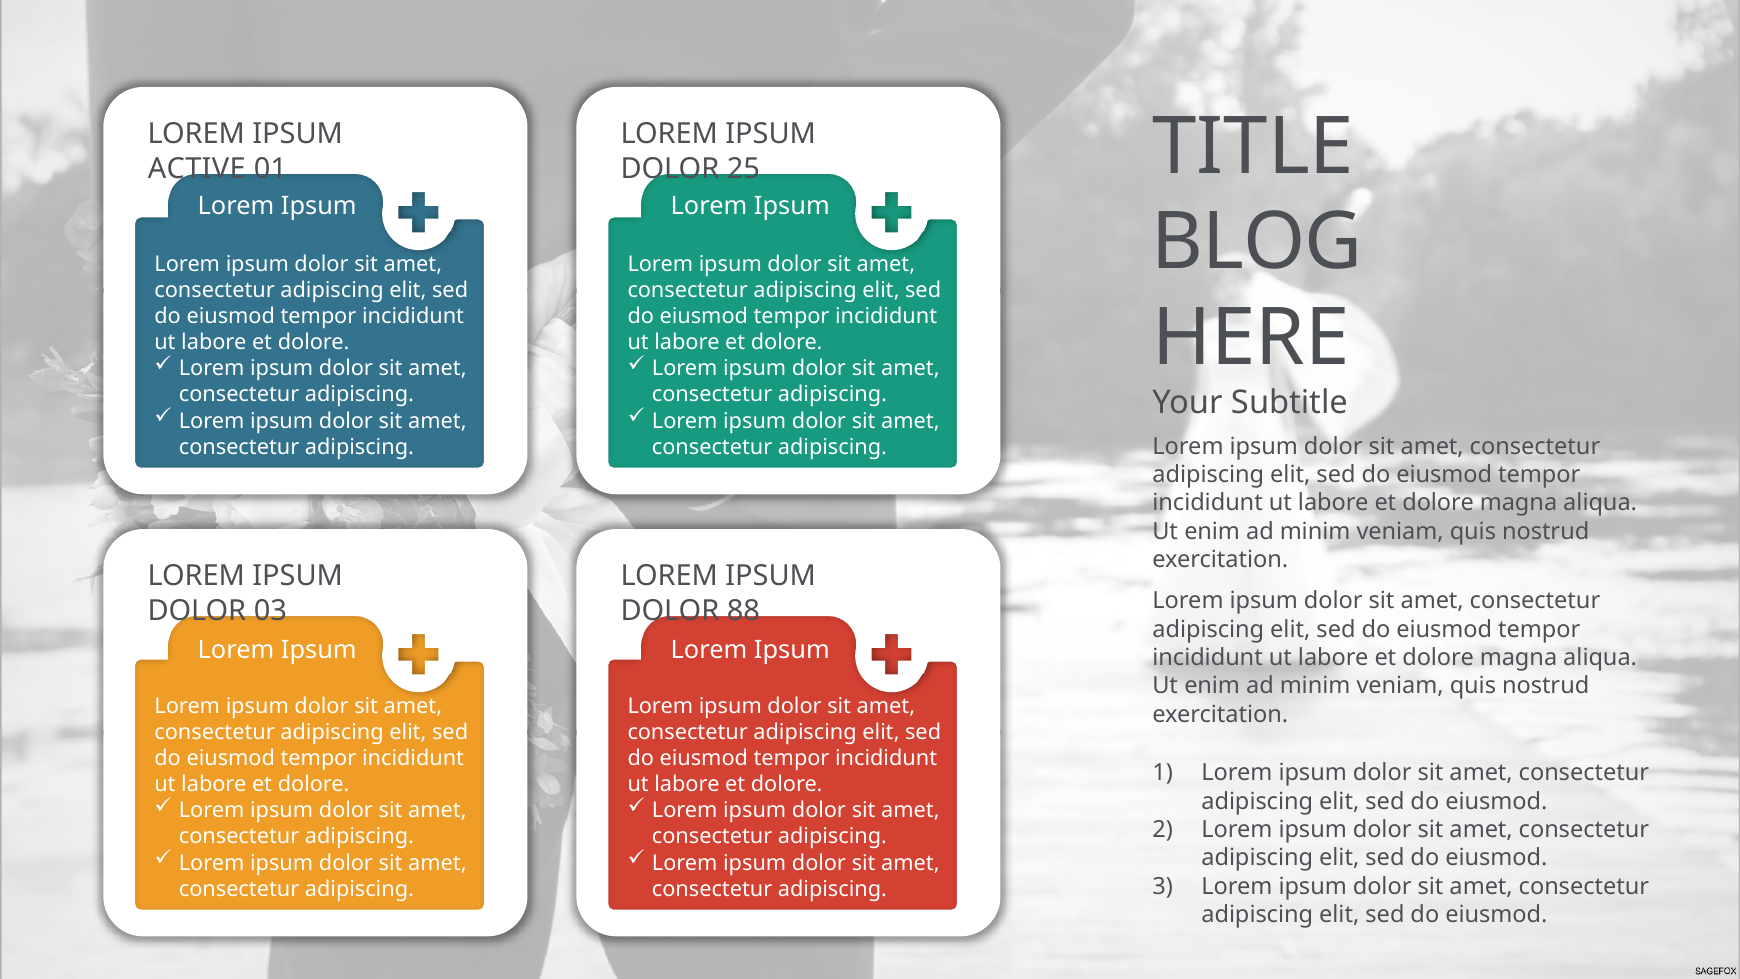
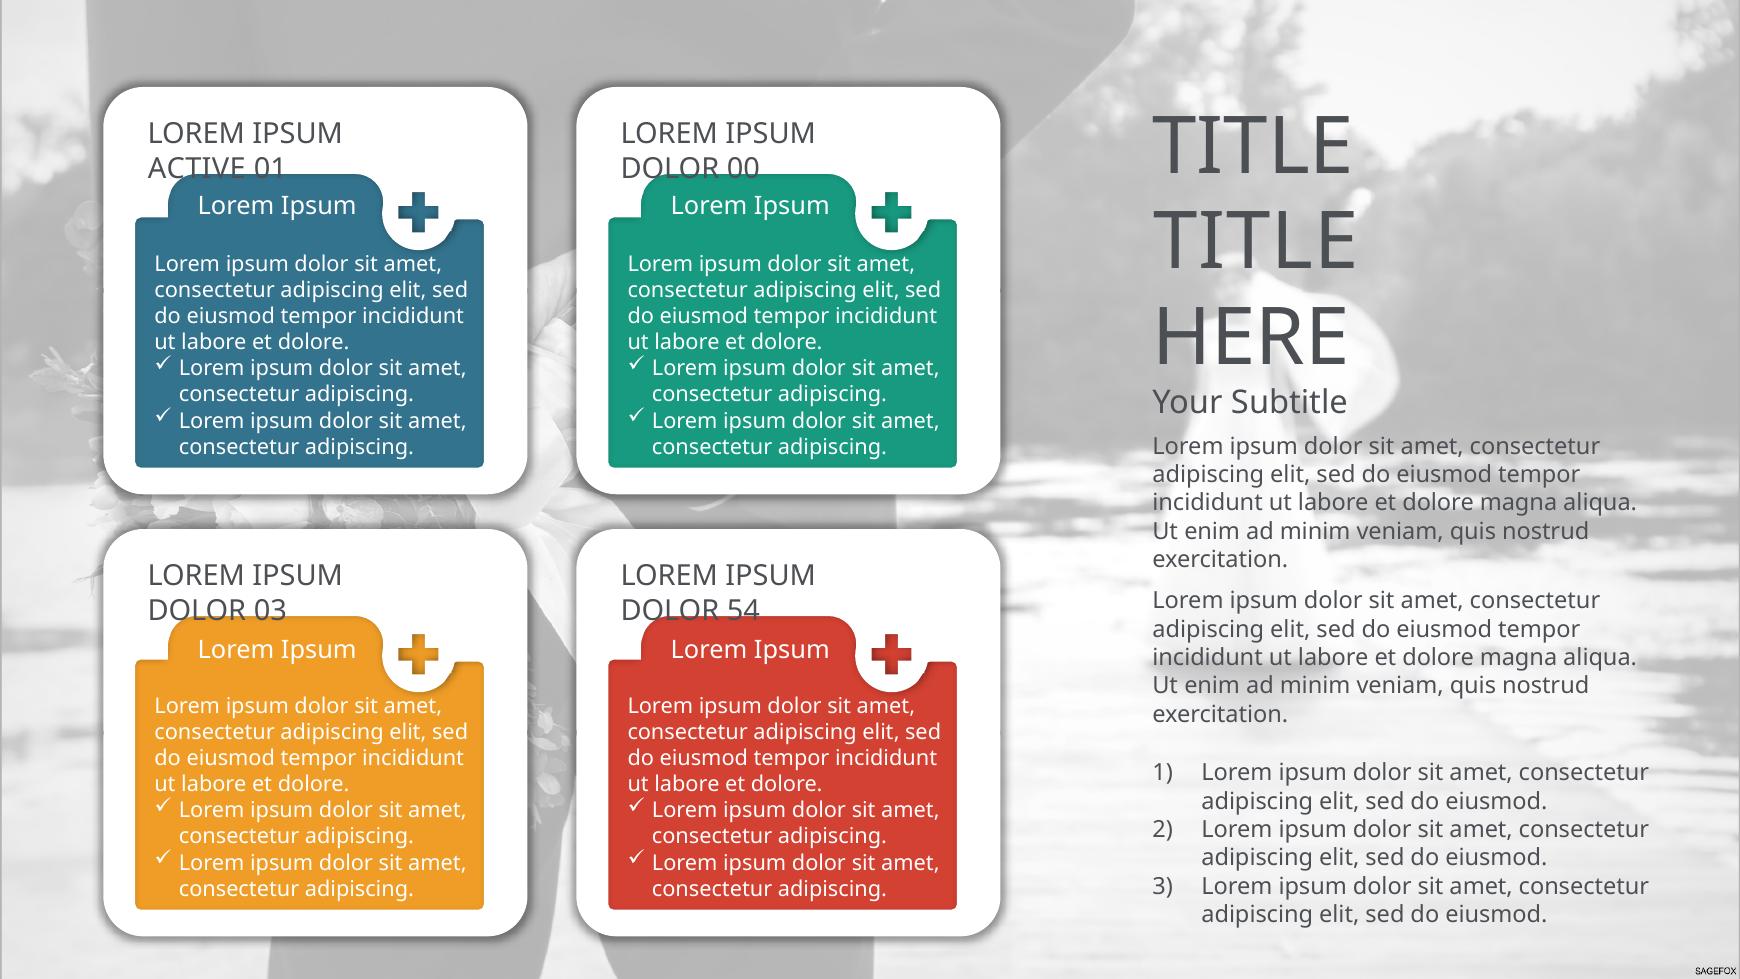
25: 25 -> 00
BLOG at (1257, 242): BLOG -> TITLE
88: 88 -> 54
